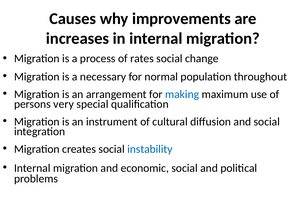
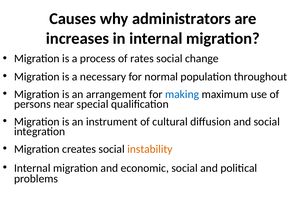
improvements: improvements -> administrators
very: very -> near
instability colour: blue -> orange
